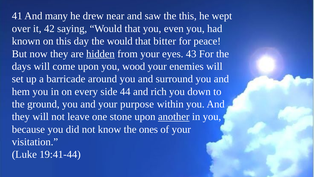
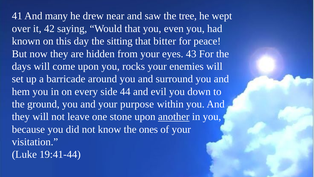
the this: this -> tree
the would: would -> sitting
hidden underline: present -> none
wood: wood -> rocks
rich: rich -> evil
